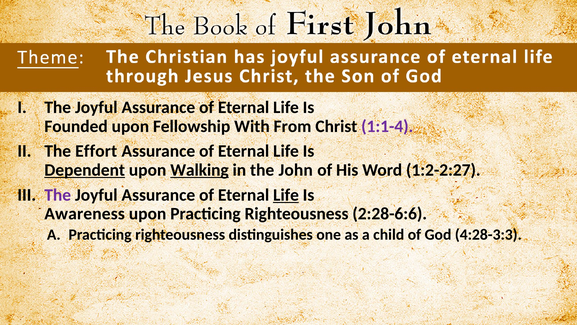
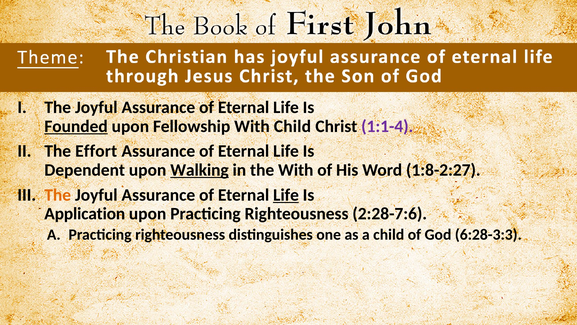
Founded underline: none -> present
With From: From -> Child
Dependent underline: present -> none
the John: John -> With
1:2-2:27: 1:2-2:27 -> 1:8-2:27
The at (58, 195) colour: purple -> orange
Awareness: Awareness -> Application
2:28-6:6: 2:28-6:6 -> 2:28-7:6
4:28-3:3: 4:28-3:3 -> 6:28-3:3
